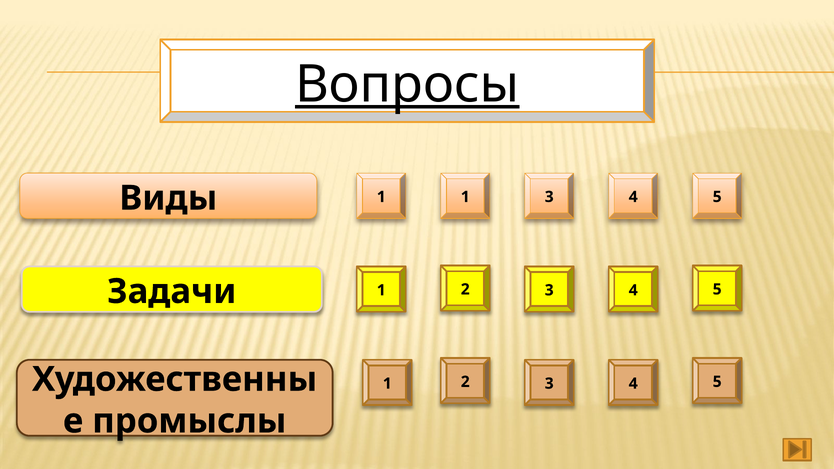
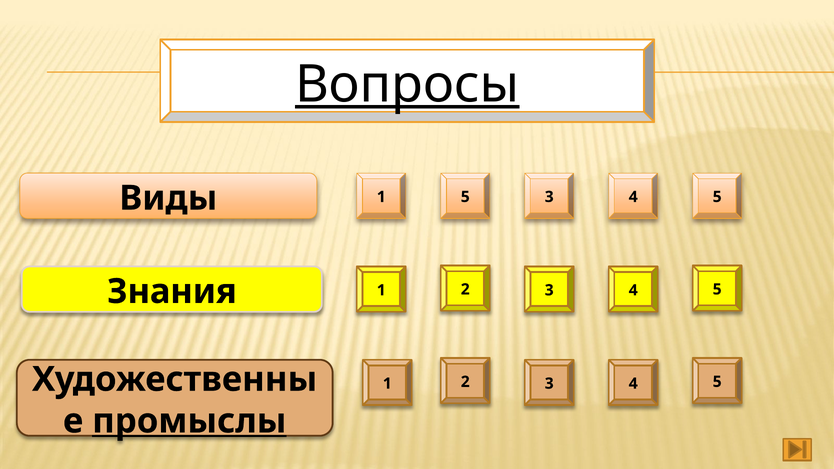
1 at (465, 197): 1 -> 5
Задачи: Задачи -> Знания
промыслы underline: none -> present
